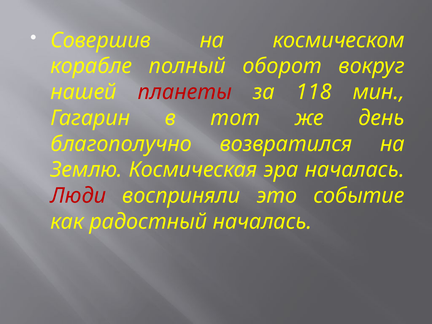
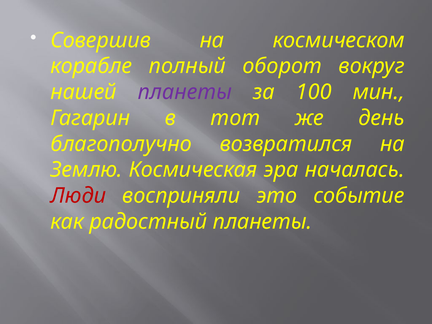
планеты at (185, 92) colour: red -> purple
118: 118 -> 100
радостный началась: началась -> планеты
